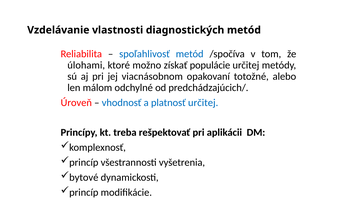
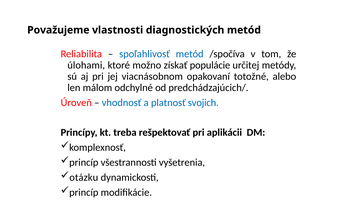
Vzdelávanie: Vzdelávanie -> Považujeme
platnosť určitej: určitej -> svojich
bytové: bytové -> otázku
